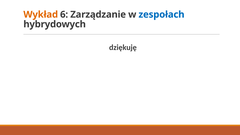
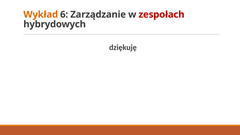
zespołach colour: blue -> red
